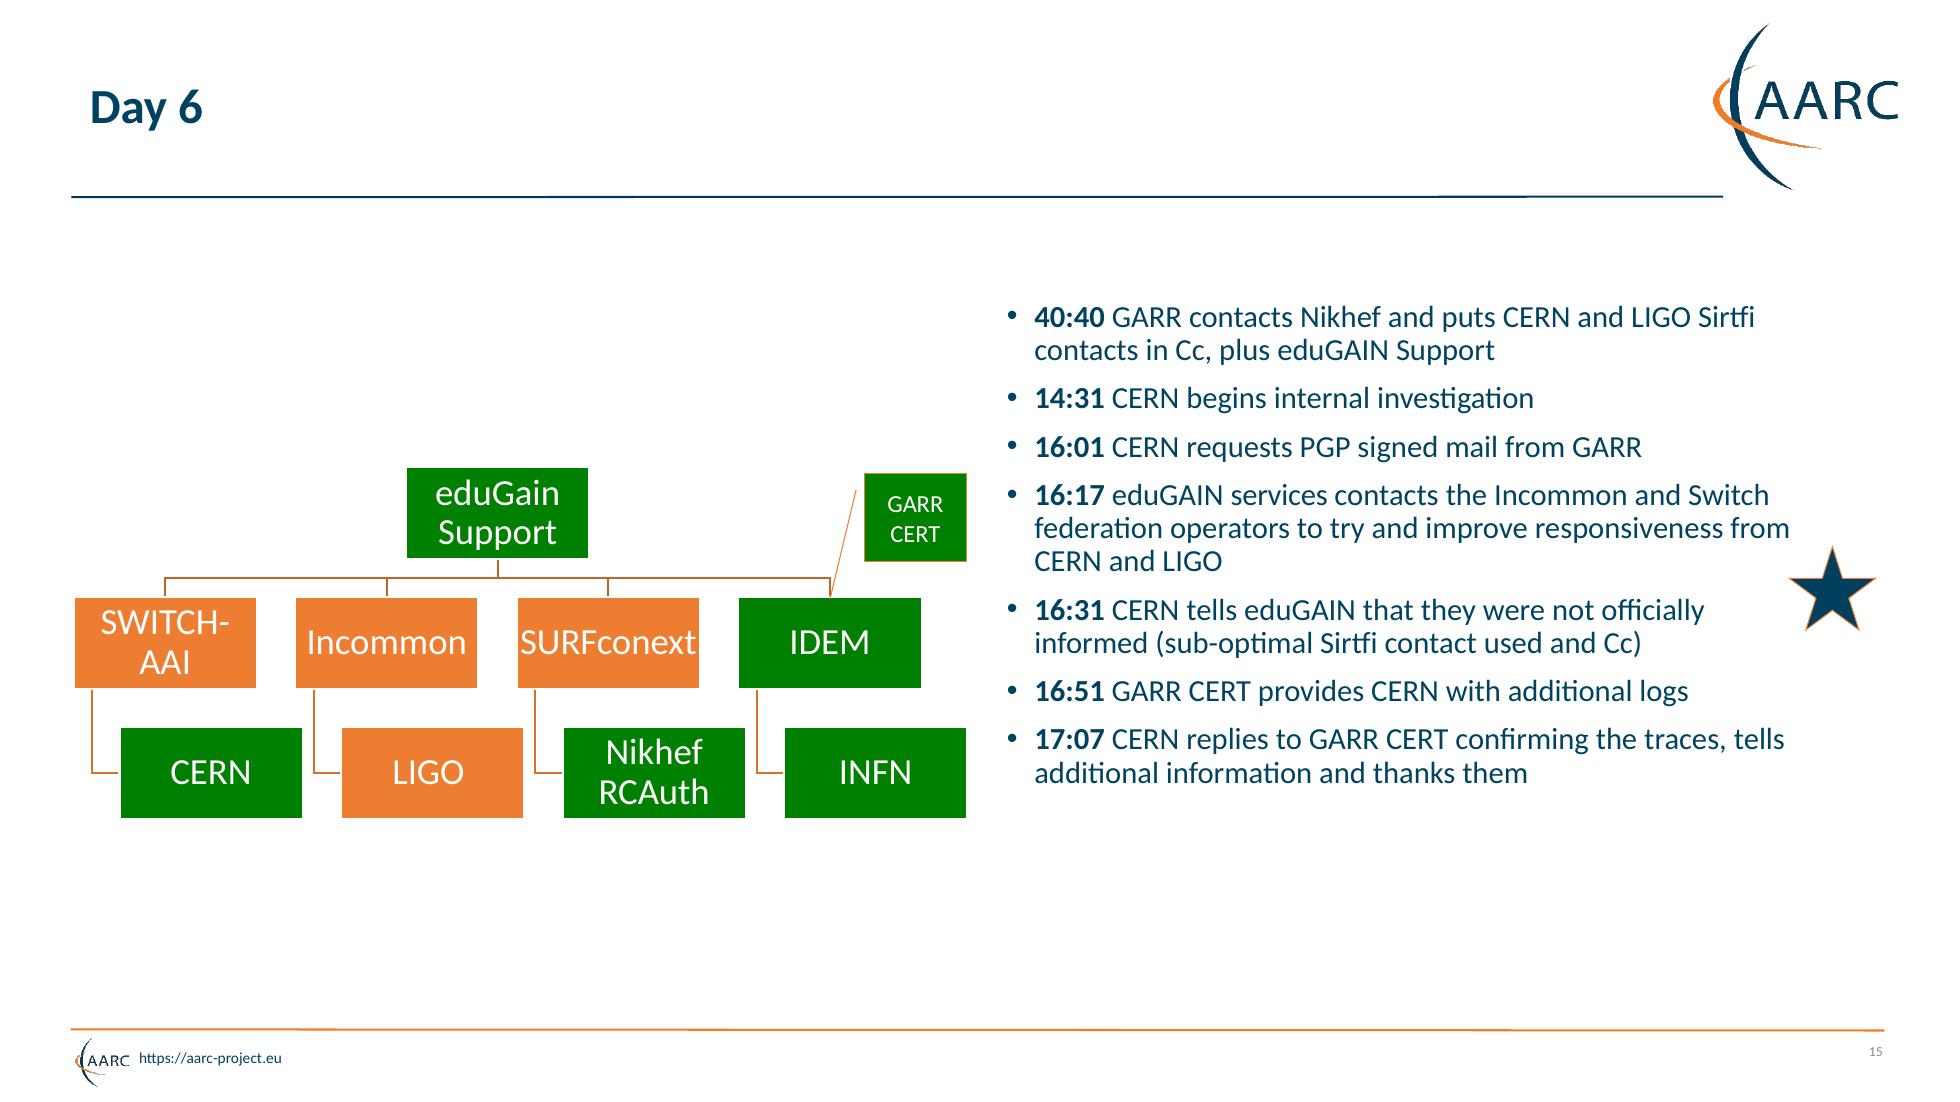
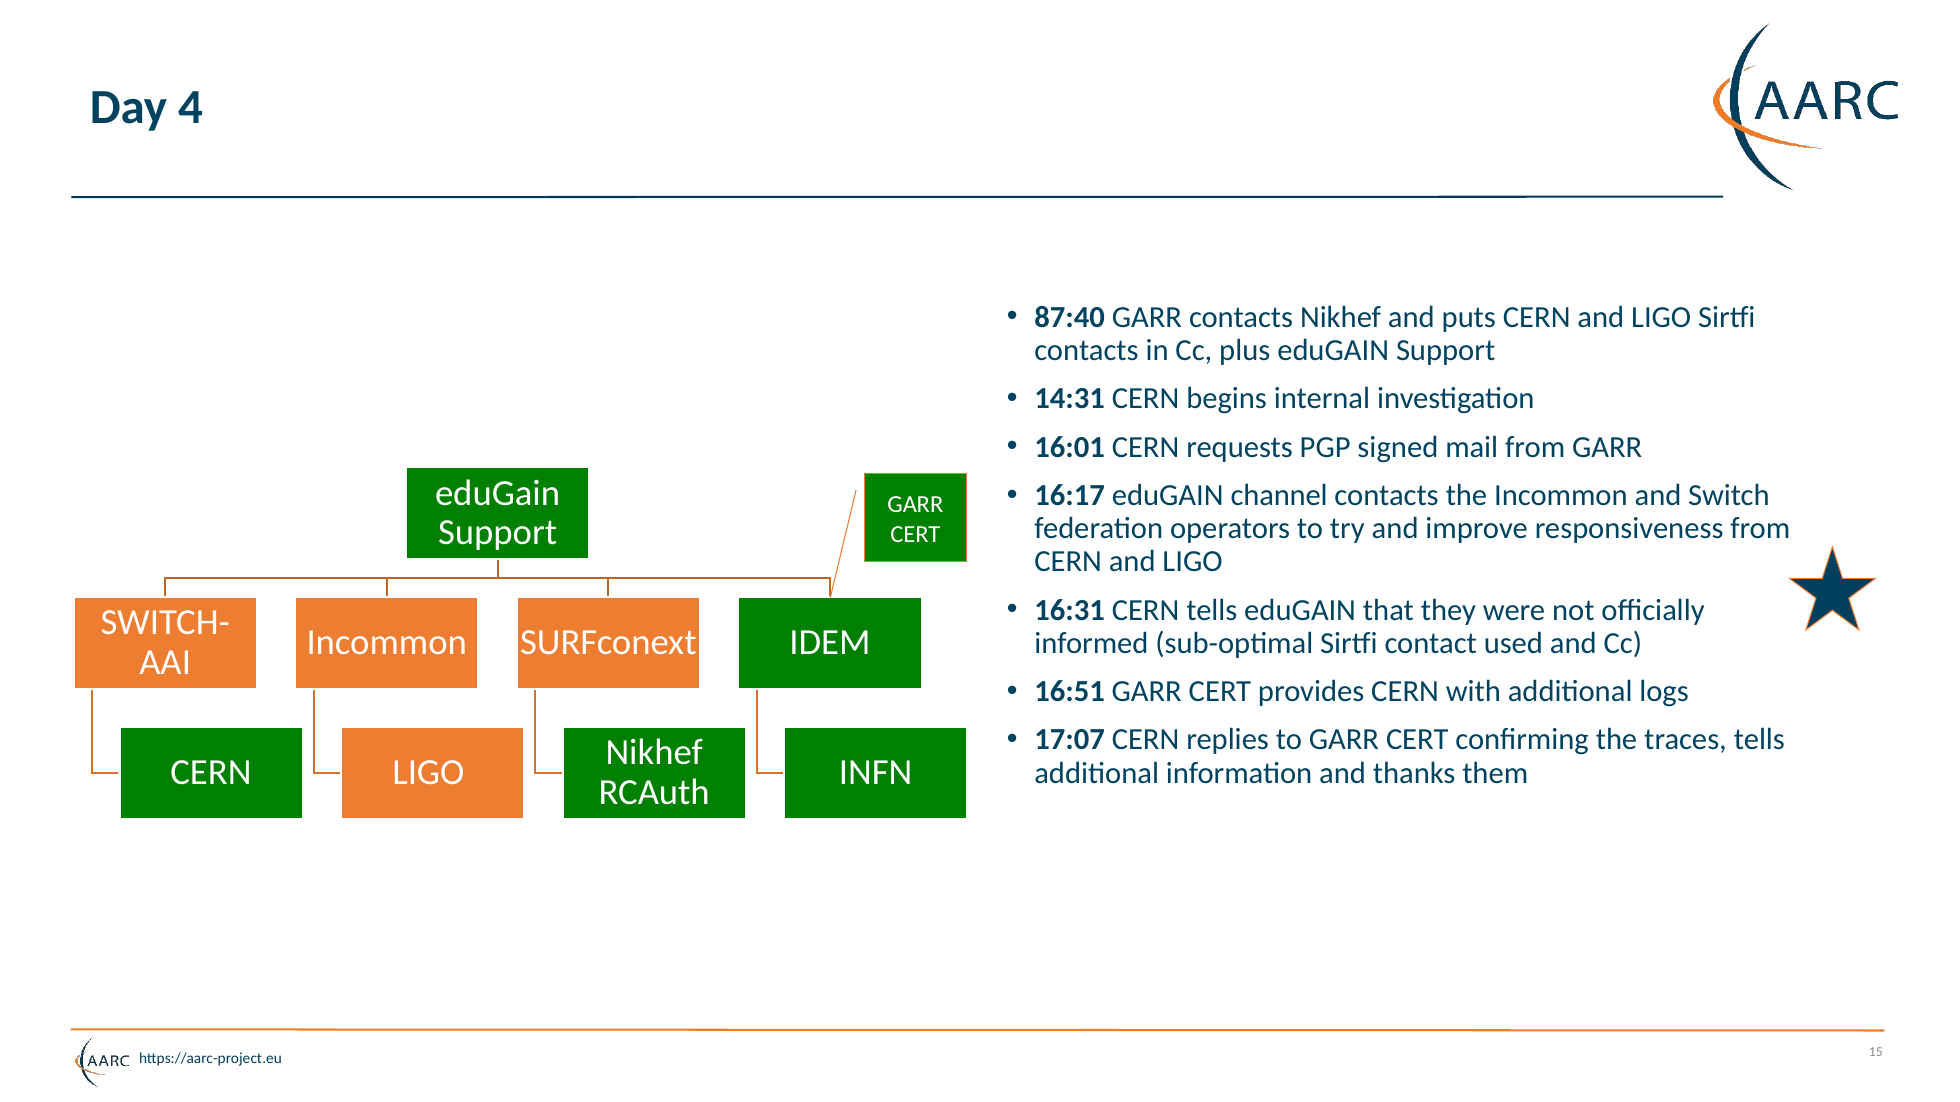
6: 6 -> 4
40:40: 40:40 -> 87:40
services: services -> channel
